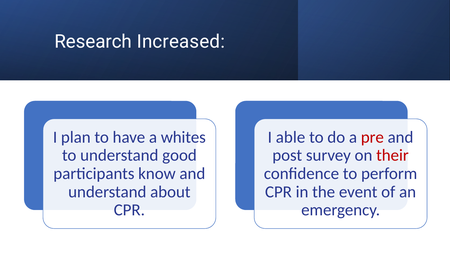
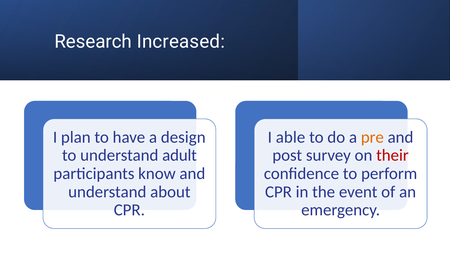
whites: whites -> design
pre colour: red -> orange
good: good -> adult
